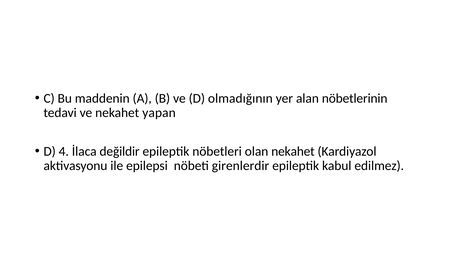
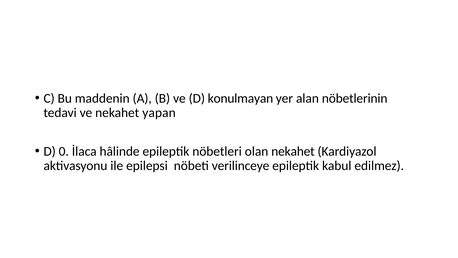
olmadığının: olmadığının -> konulmayan
4: 4 -> 0
değildir: değildir -> hâlinde
girenlerdir: girenlerdir -> verilinceye
